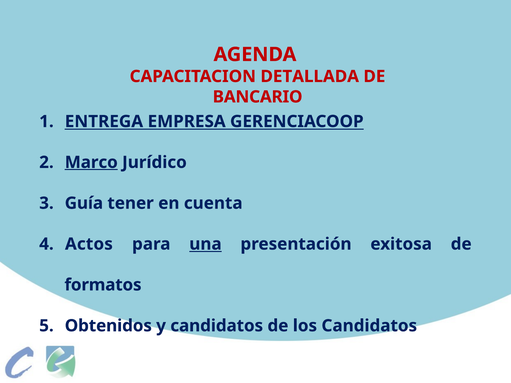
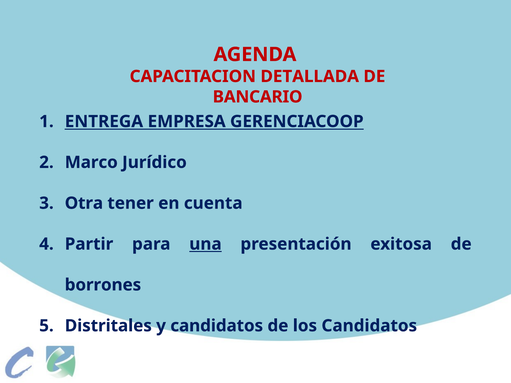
Marco underline: present -> none
Guía: Guía -> Otra
Actos: Actos -> Partir
formatos: formatos -> borrones
Obtenidos: Obtenidos -> Distritales
